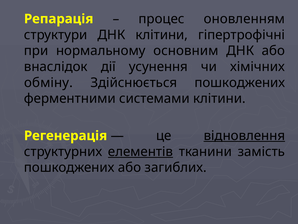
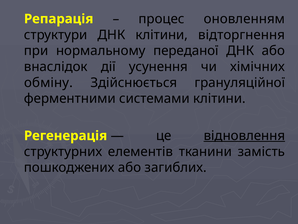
гіпертрофічні: гіпертрофічні -> відторгнення
основним: основним -> переданої
Здійснюється пошкоджених: пошкоджених -> грануляційної
елементів underline: present -> none
